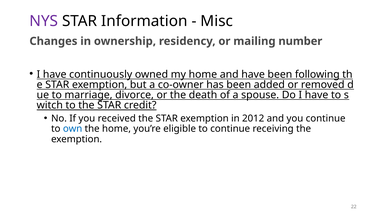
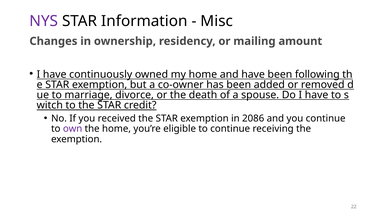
number: number -> amount
2012: 2012 -> 2086
own colour: blue -> purple
